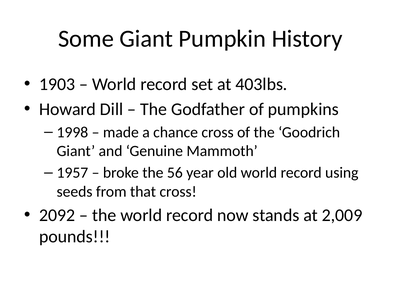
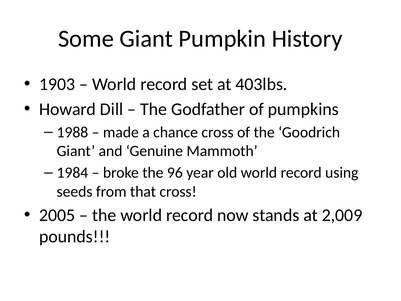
1998: 1998 -> 1988
1957: 1957 -> 1984
56: 56 -> 96
2092: 2092 -> 2005
